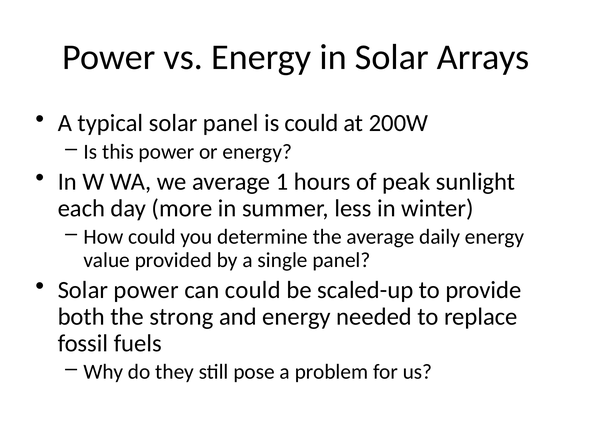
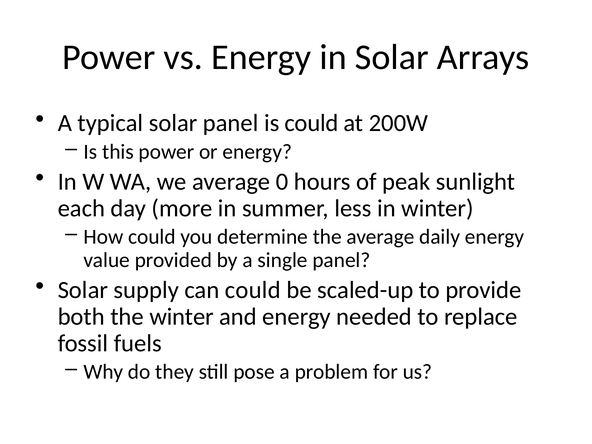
1: 1 -> 0
Solar power: power -> supply
the strong: strong -> winter
